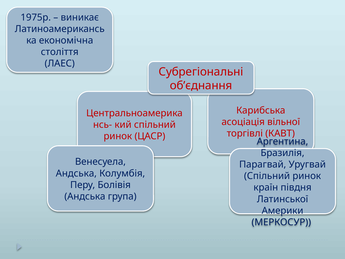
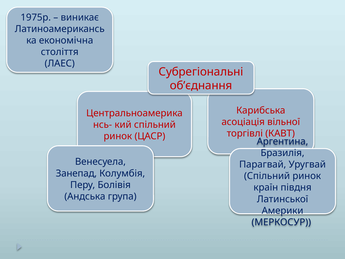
Андська at (76, 173): Андська -> Занепад
